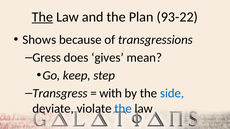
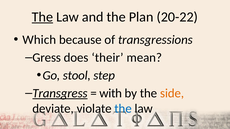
93-22: 93-22 -> 20-22
Shows: Shows -> Which
gives: gives -> their
keep: keep -> stool
Transgress underline: none -> present
side colour: blue -> orange
